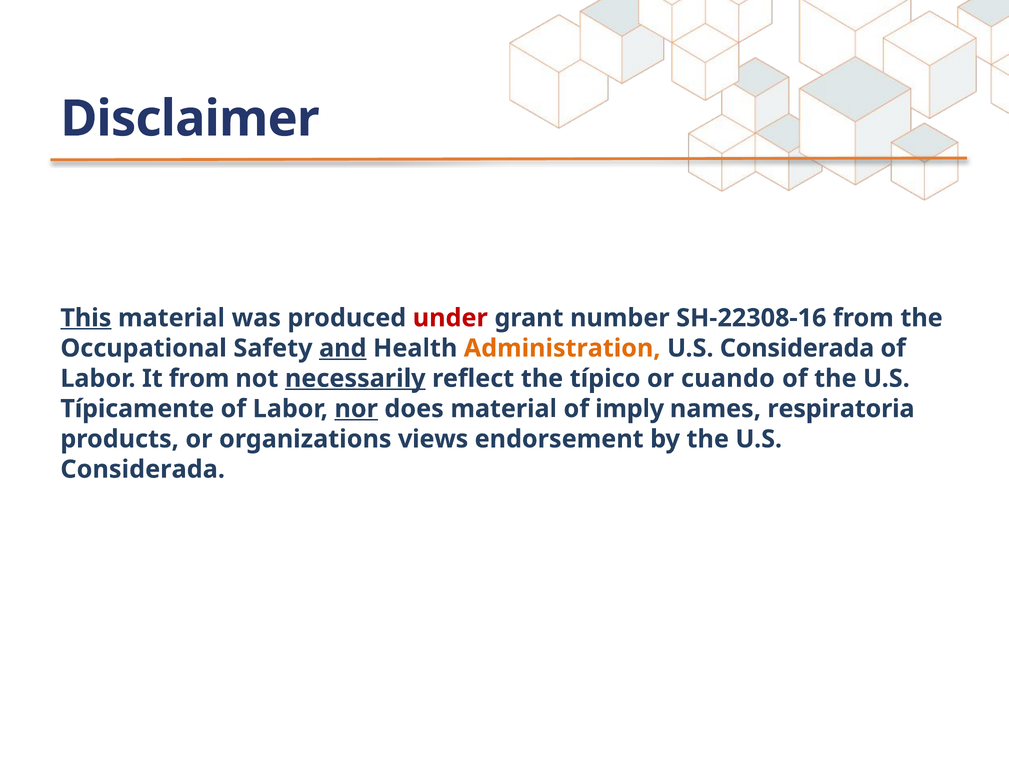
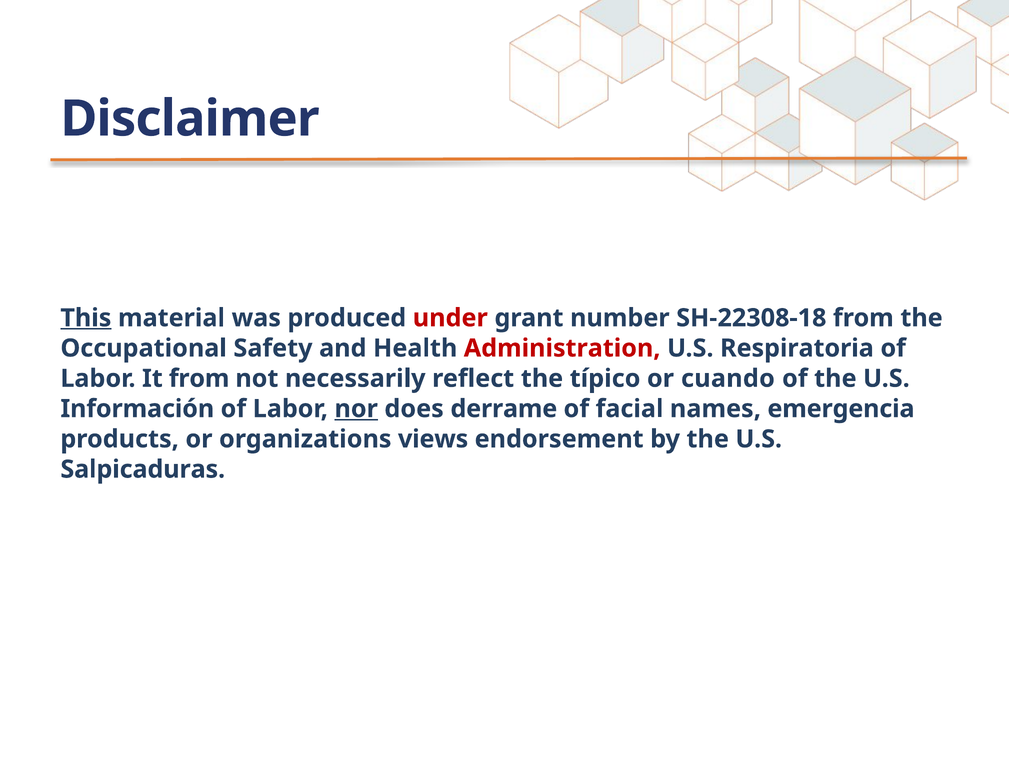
SH-22308-16: SH-22308-16 -> SH-22308-18
and underline: present -> none
Administration colour: orange -> red
Considerada at (797, 348): Considerada -> Respiratoria
necessarily underline: present -> none
Típicamente: Típicamente -> Información
does material: material -> derrame
imply: imply -> facial
respiratoria: respiratoria -> emergencia
Considerada at (143, 469): Considerada -> Salpicaduras
